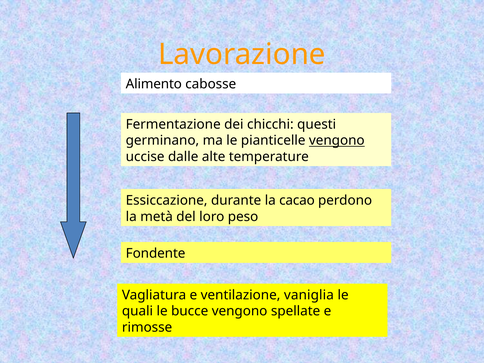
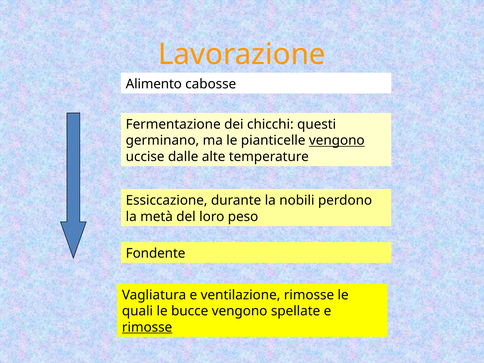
cacao: cacao -> nobili
ventilazione vaniglia: vaniglia -> rimosse
rimosse at (147, 327) underline: none -> present
